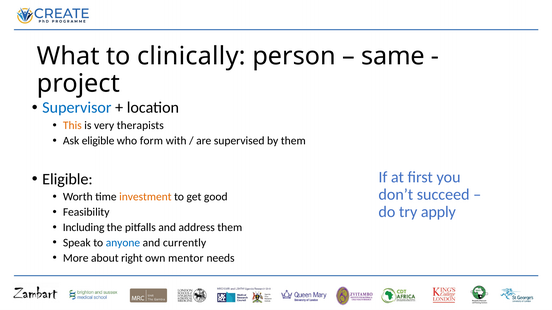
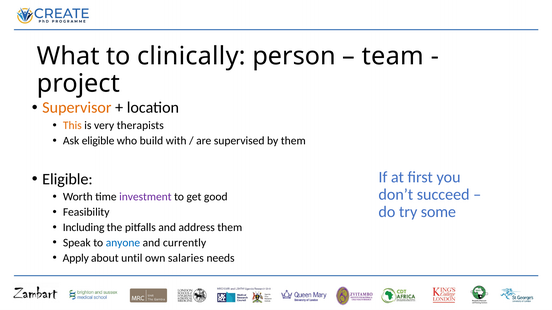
same: same -> team
Supervisor colour: blue -> orange
form: form -> build
investment colour: orange -> purple
apply: apply -> some
More: More -> Apply
right: right -> until
mentor: mentor -> salaries
